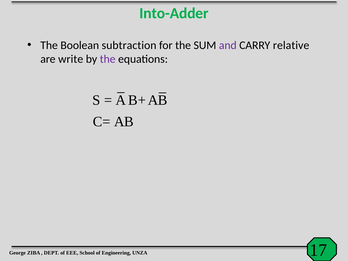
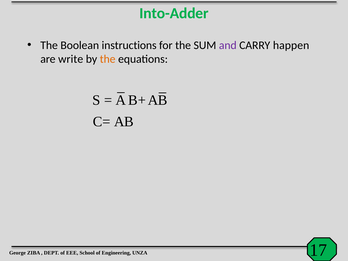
subtraction: subtraction -> instructions
relative: relative -> happen
the at (108, 59) colour: purple -> orange
